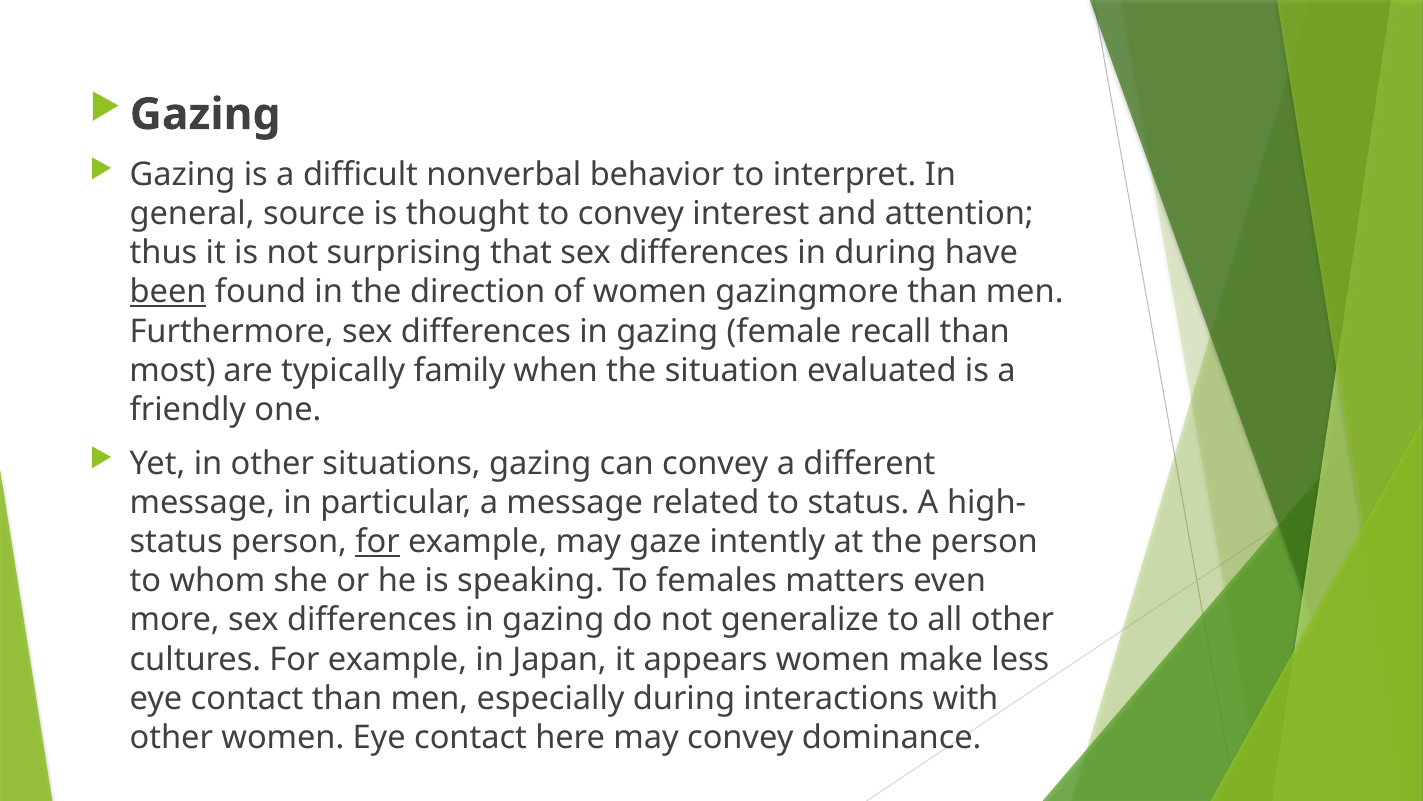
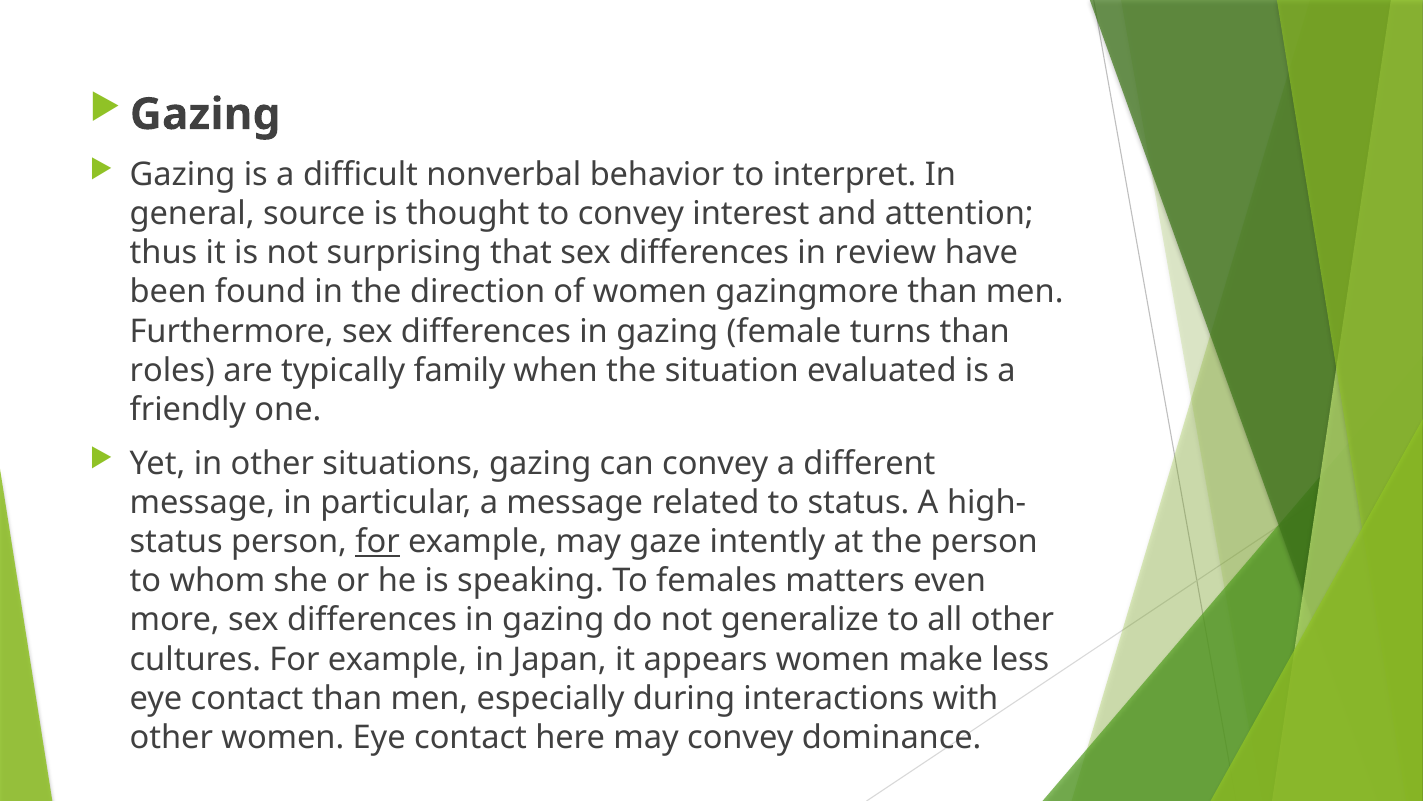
in during: during -> review
been underline: present -> none
recall: recall -> turns
most: most -> roles
